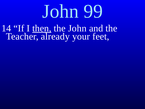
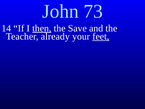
99: 99 -> 73
the John: John -> Save
feet underline: none -> present
